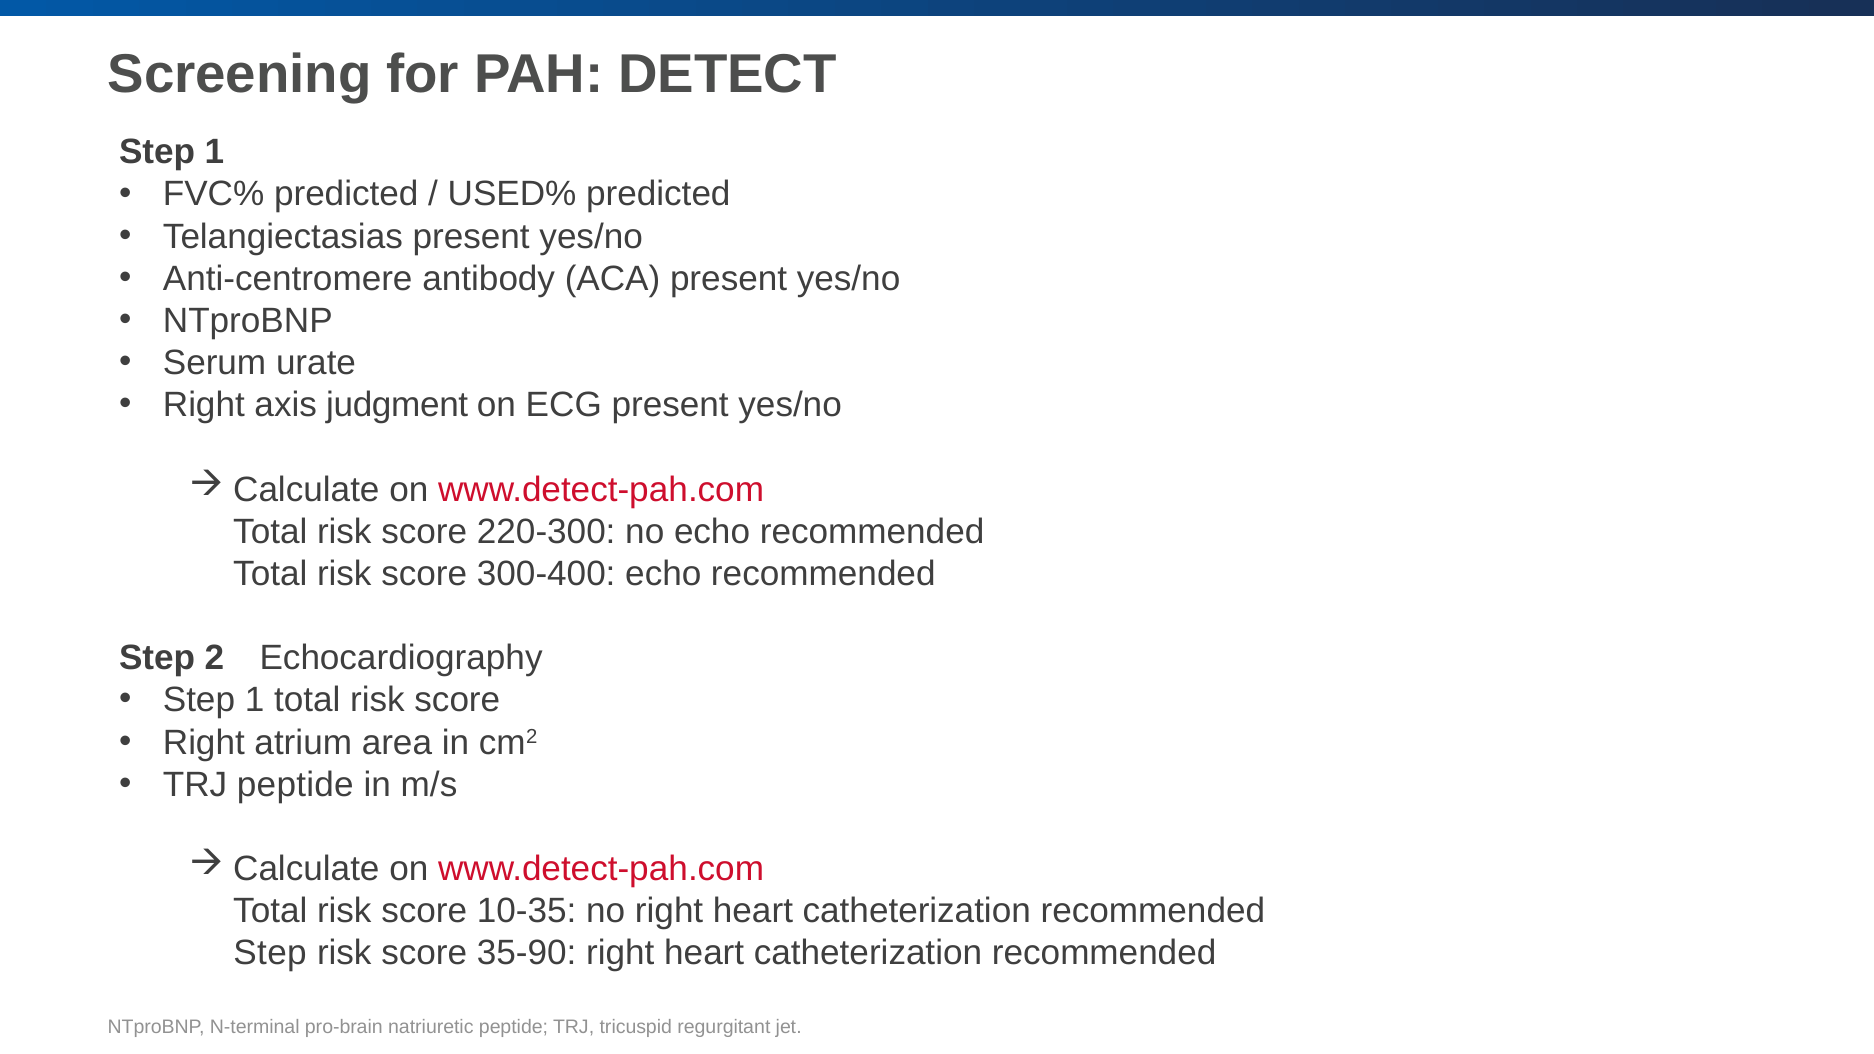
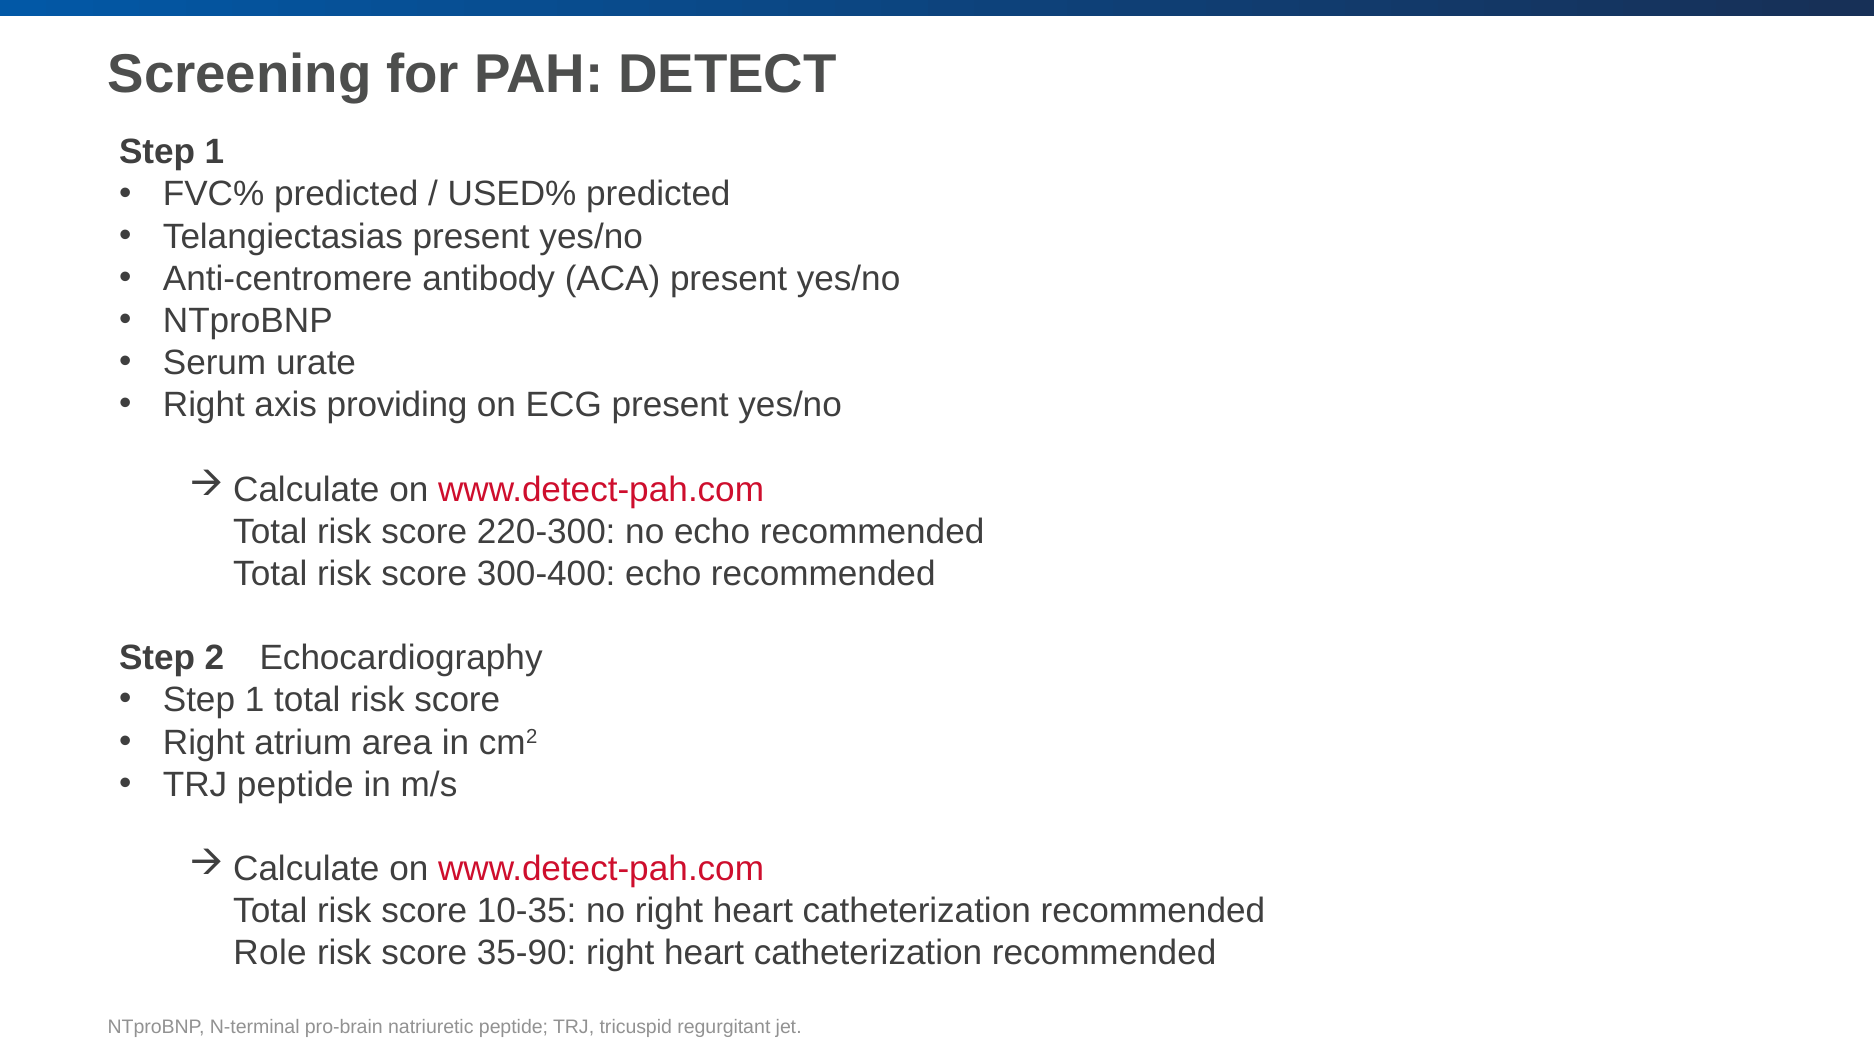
judgment: judgment -> providing
Step at (270, 953): Step -> Role
